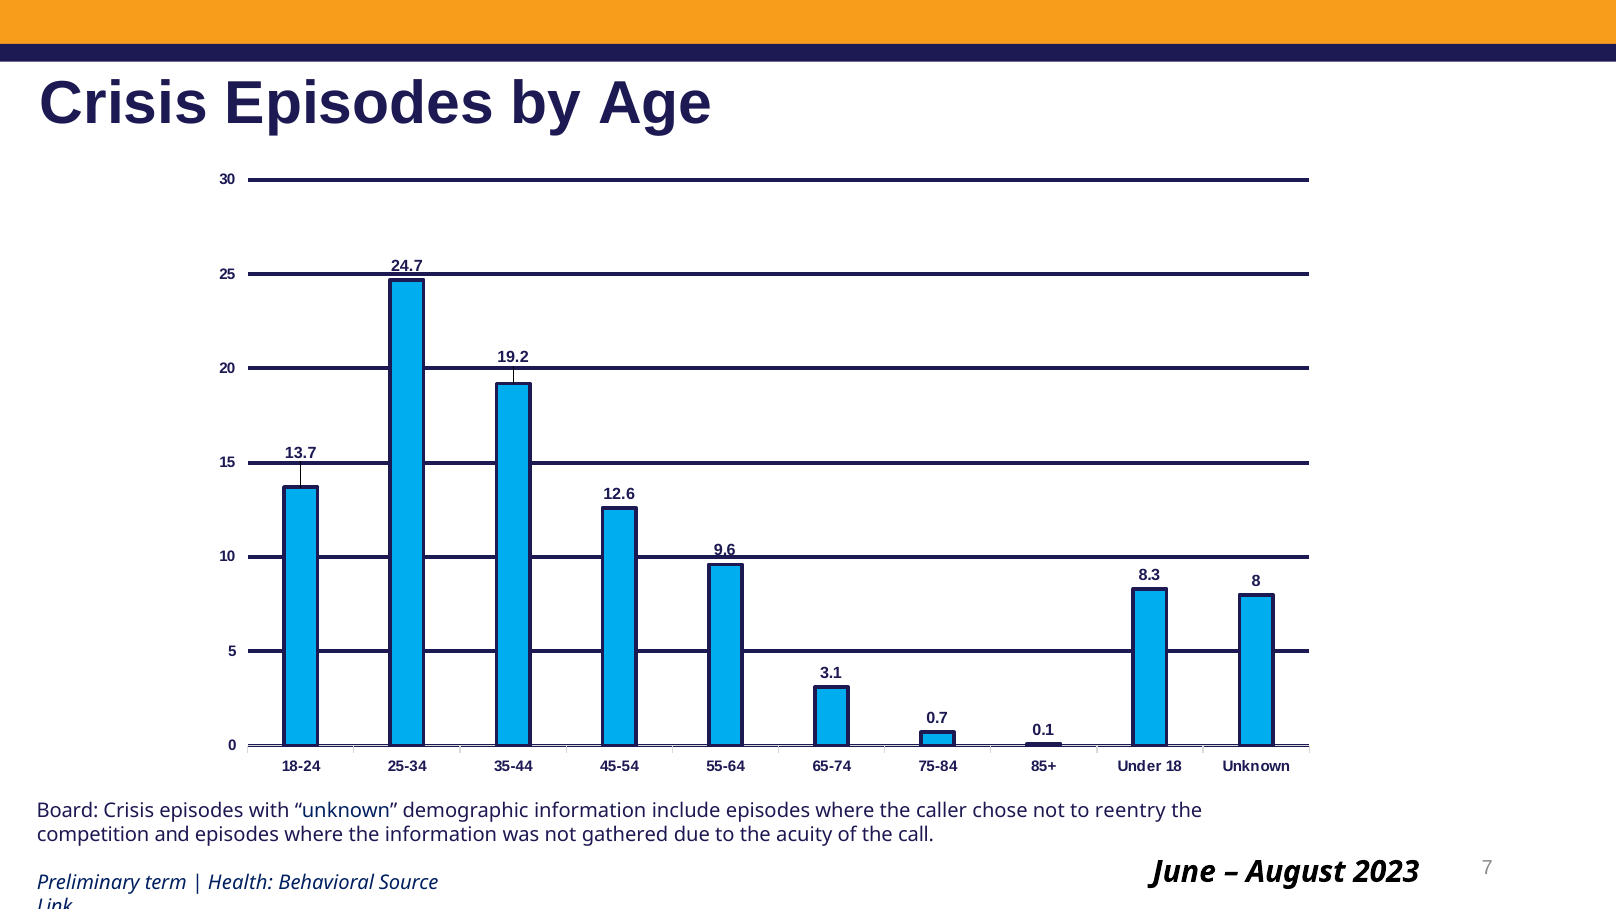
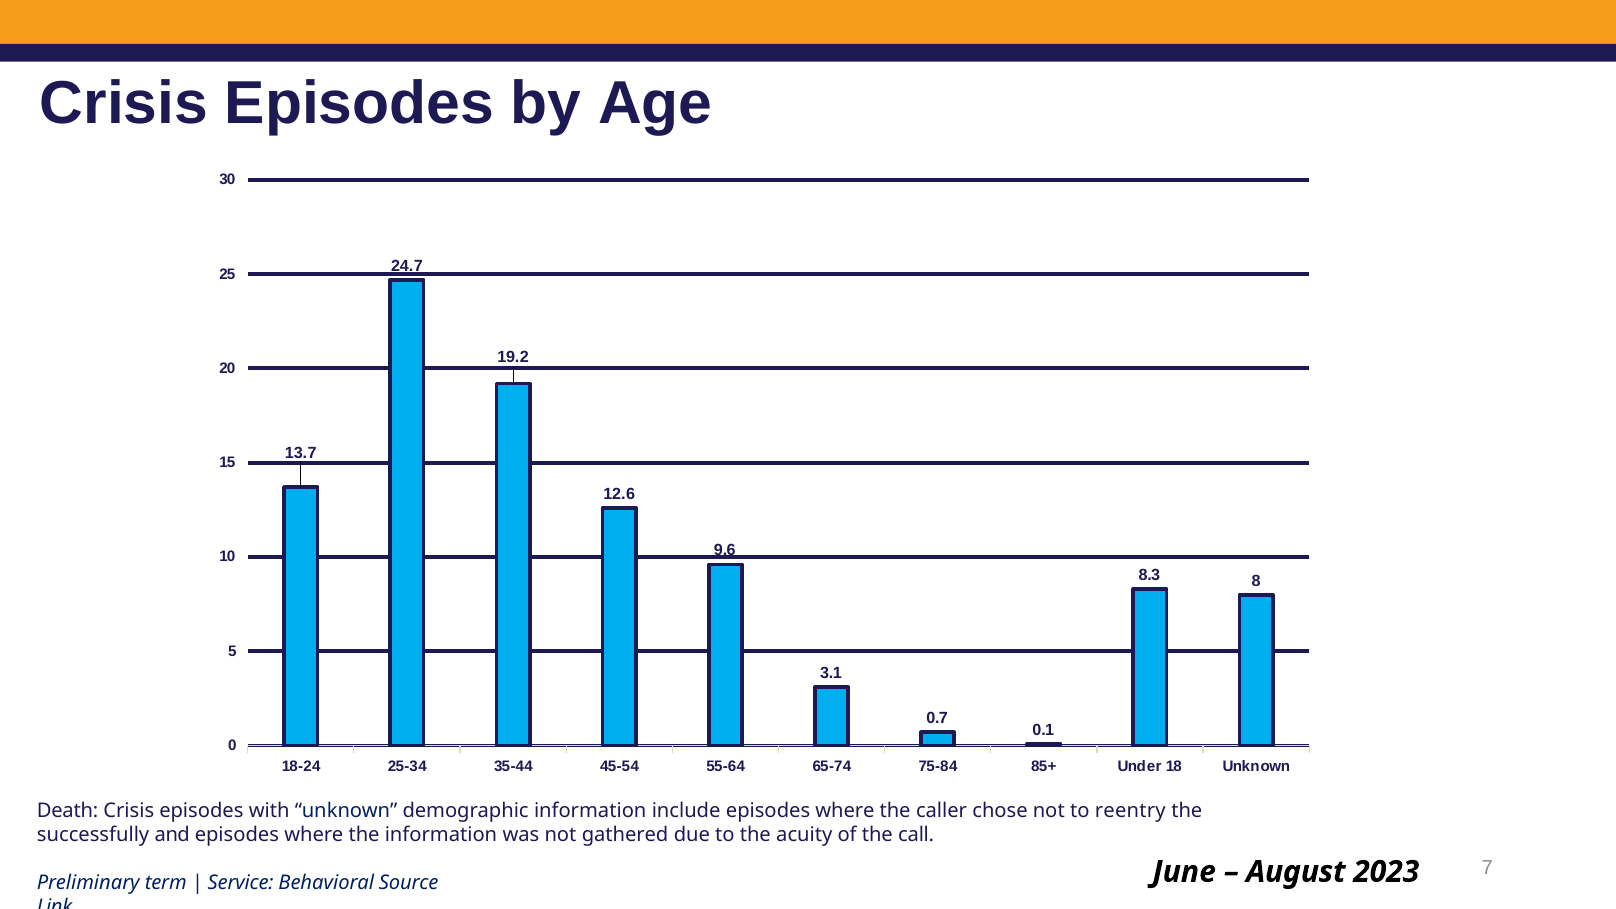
Board: Board -> Death
competition: competition -> successfully
Health: Health -> Service
